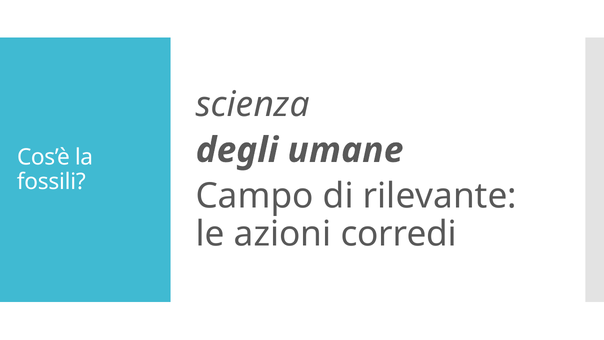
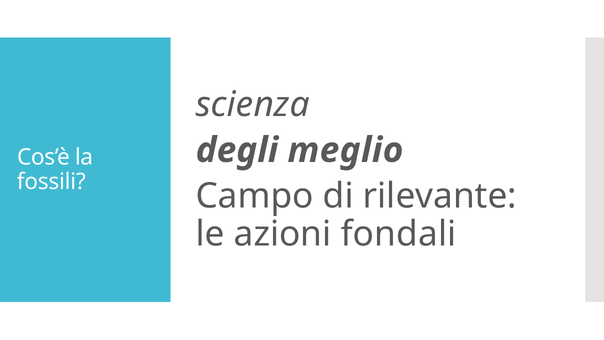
umane: umane -> meglio
corredi: corredi -> fondali
